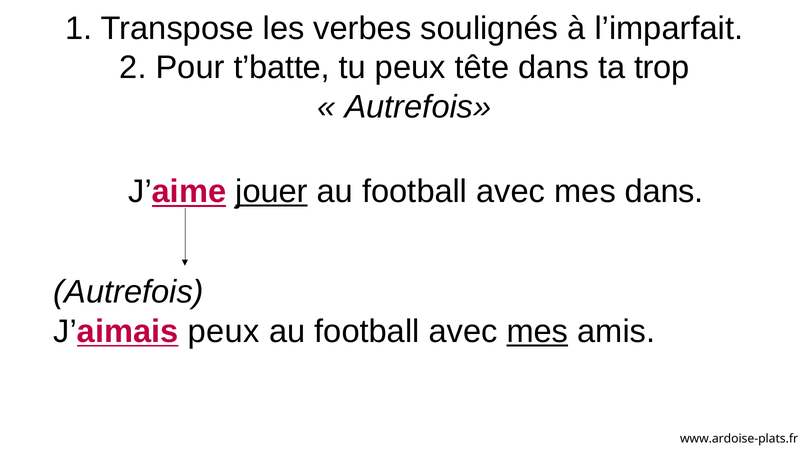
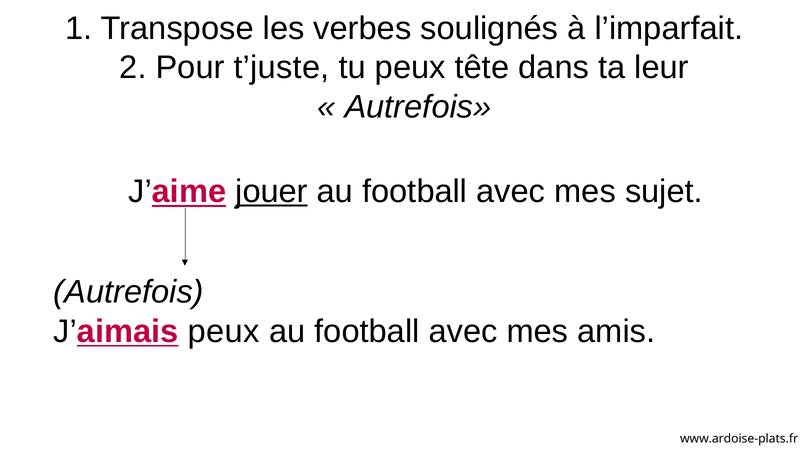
t’batte: t’batte -> t’juste
trop: trop -> leur
mes dans: dans -> sujet
mes at (537, 331) underline: present -> none
